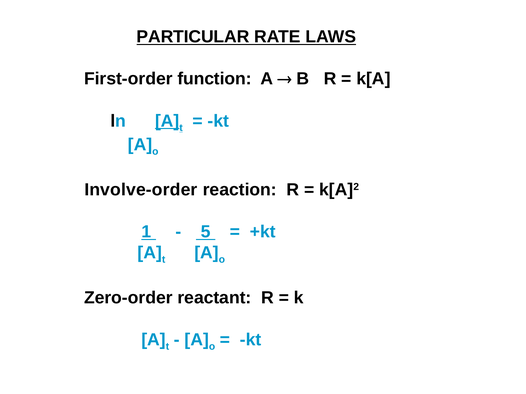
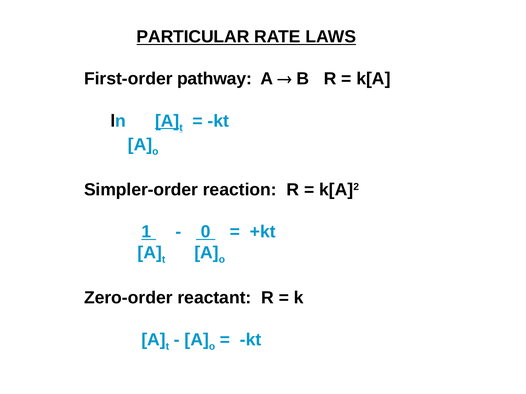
function: function -> pathway
Involve-order: Involve-order -> Simpler-order
5: 5 -> 0
